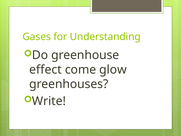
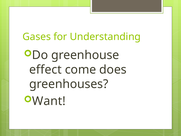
glow: glow -> does
Write: Write -> Want
